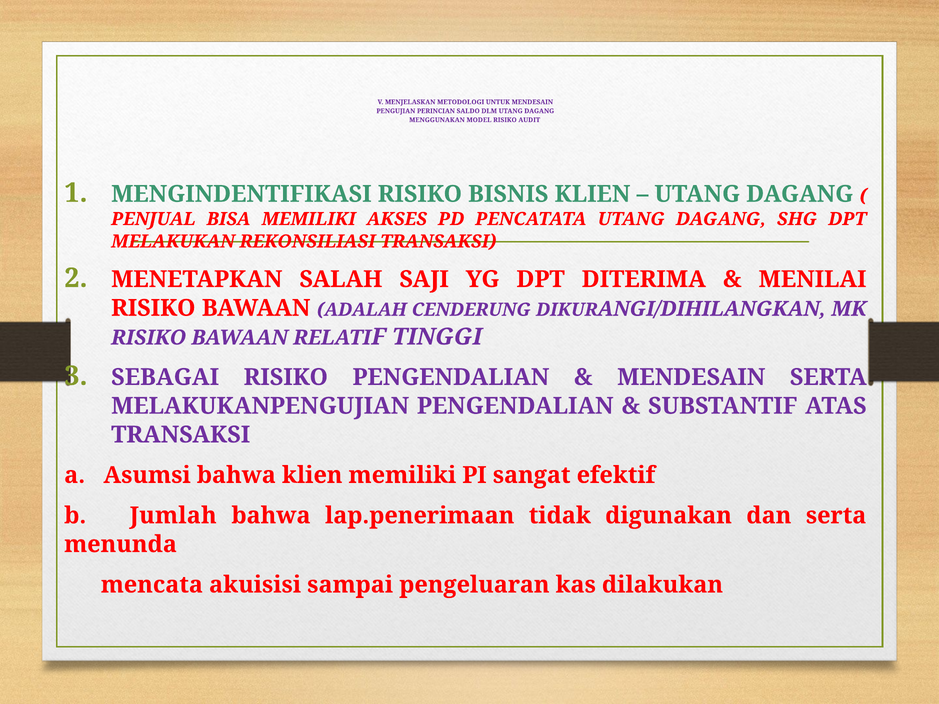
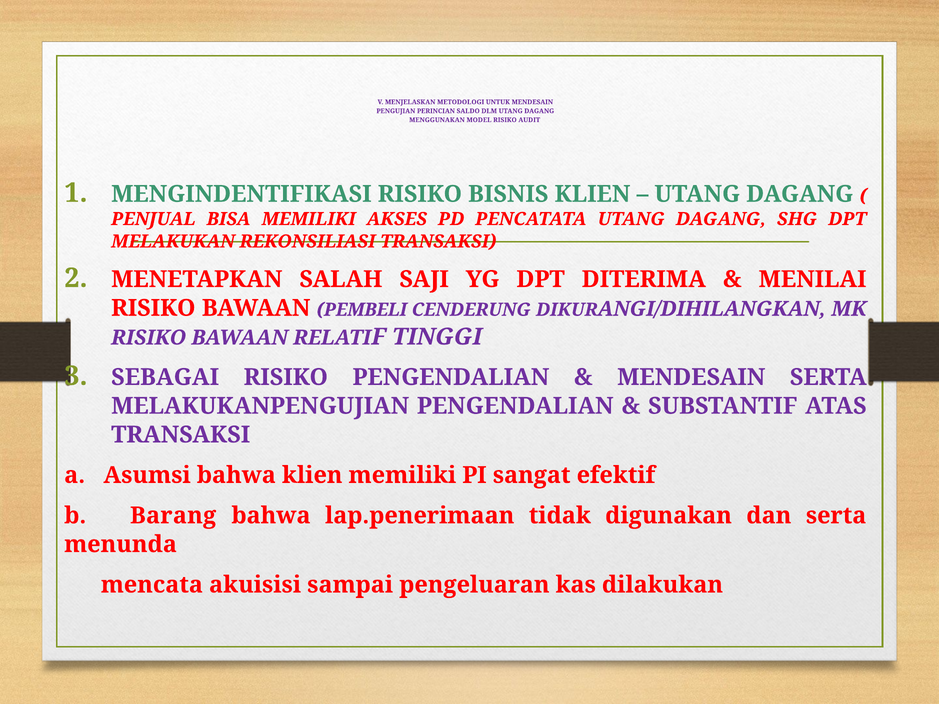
ADALAH: ADALAH -> PEMBELI
Jumlah: Jumlah -> Barang
